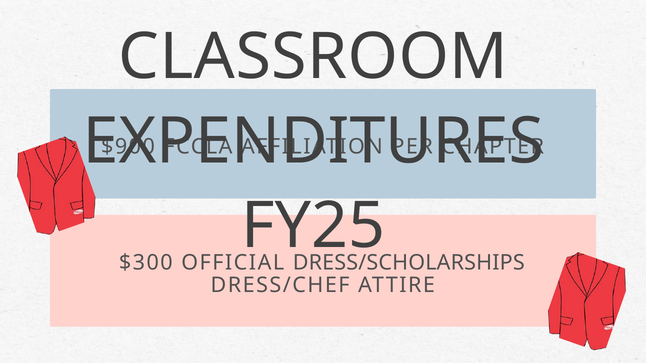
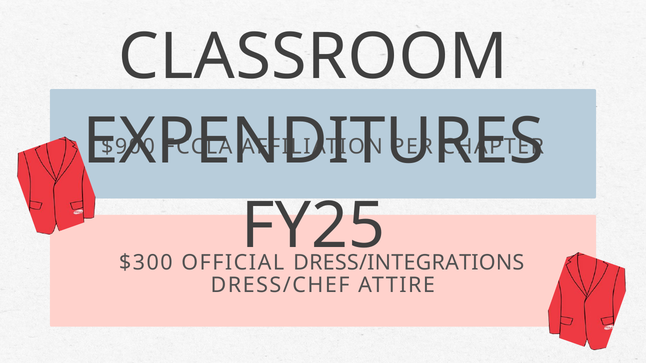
DRESS/SCHOLARSHIPS: DRESS/SCHOLARSHIPS -> DRESS/INTEGRATIONS
